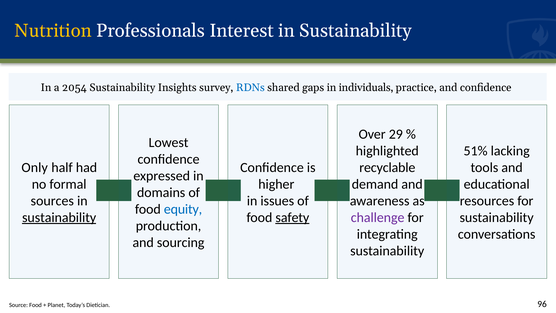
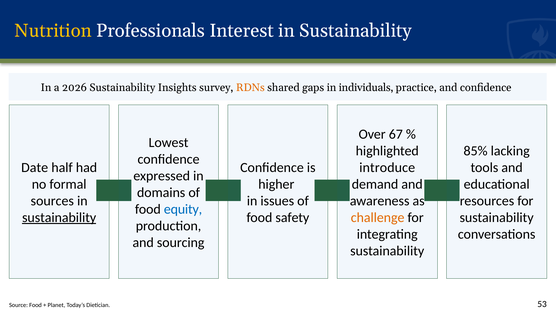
2054: 2054 -> 2026
RDNs colour: blue -> orange
29: 29 -> 67
51%: 51% -> 85%
Only: Only -> Date
recyclable: recyclable -> introduce
safety underline: present -> none
challenge colour: purple -> orange
96: 96 -> 53
